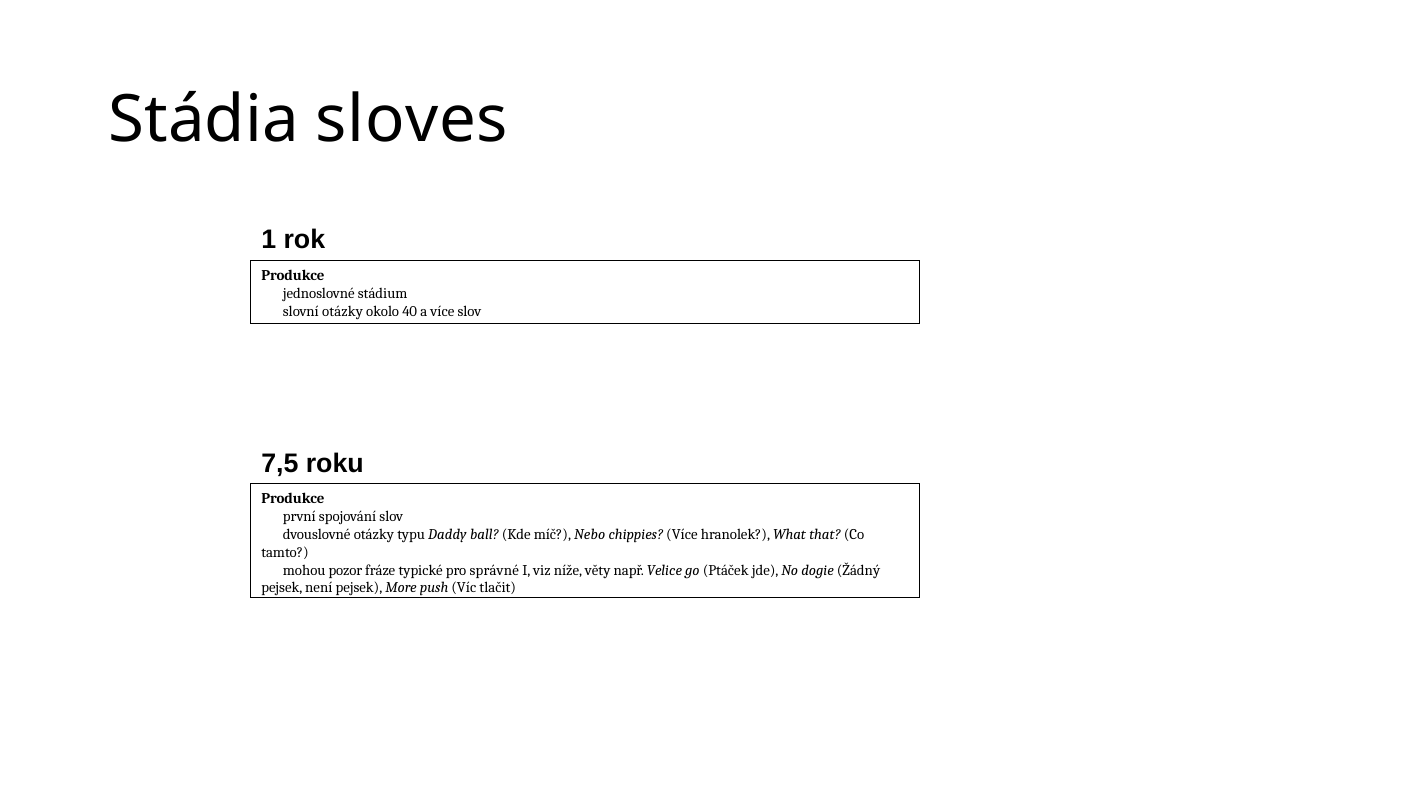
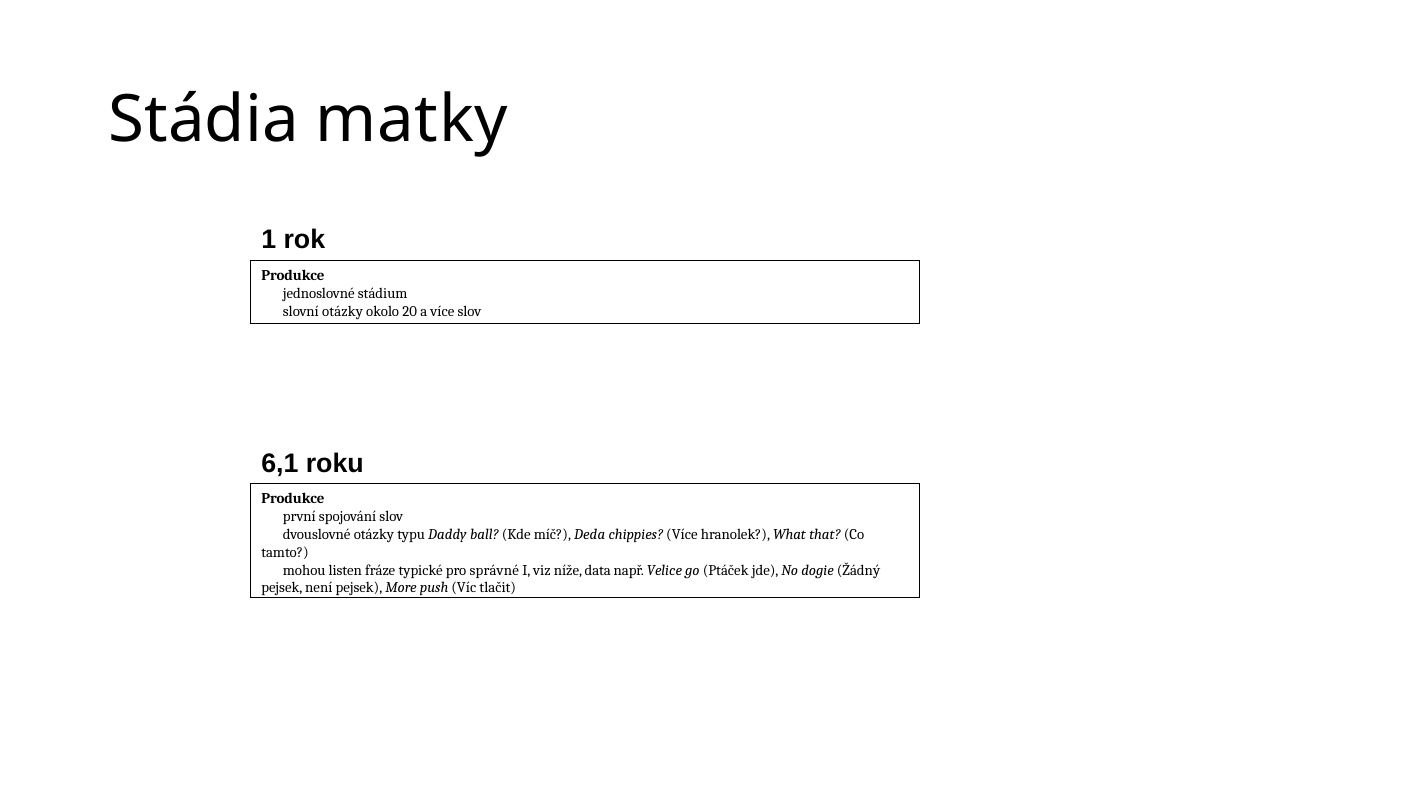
sloves: sloves -> matky
40: 40 -> 20
7,5: 7,5 -> 6,1
Nebo: Nebo -> Deda
pozor: pozor -> listen
věty: věty -> data
